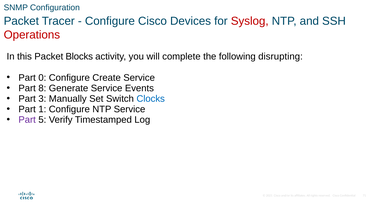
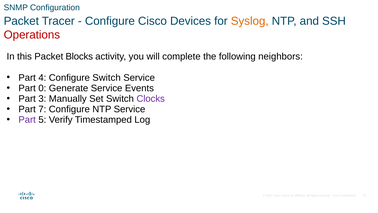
Syslog colour: red -> orange
disrupting: disrupting -> neighbors
0: 0 -> 4
Configure Create: Create -> Switch
8: 8 -> 0
Clocks colour: blue -> purple
1: 1 -> 7
